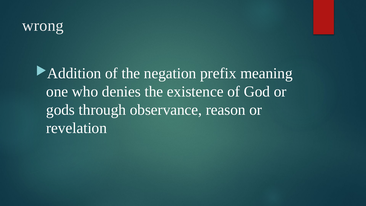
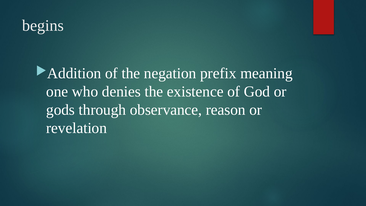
wrong: wrong -> begins
